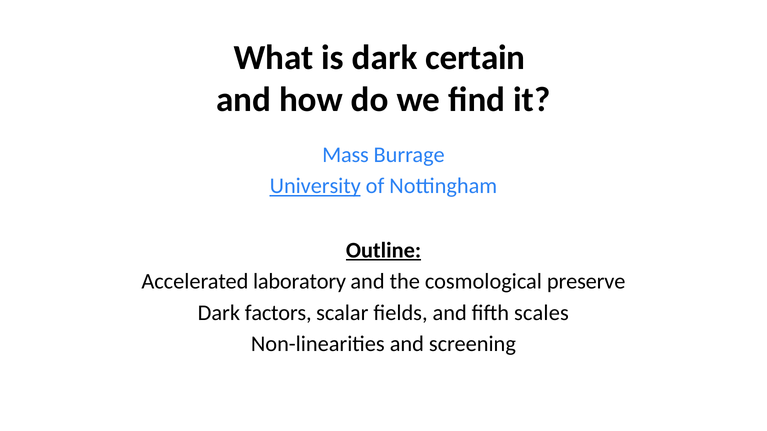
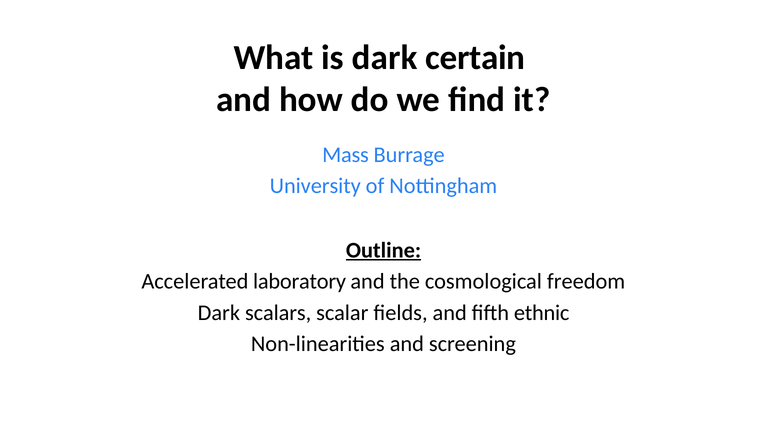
University underline: present -> none
preserve: preserve -> freedom
factors: factors -> scalars
scales: scales -> ethnic
